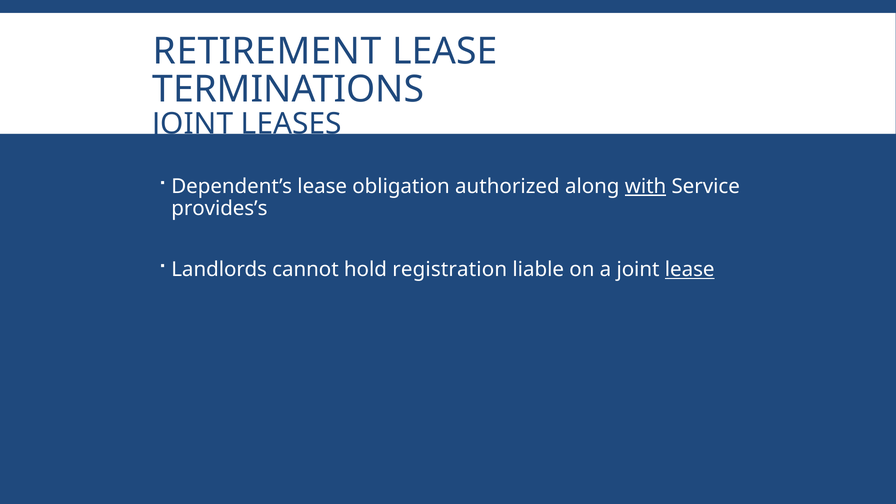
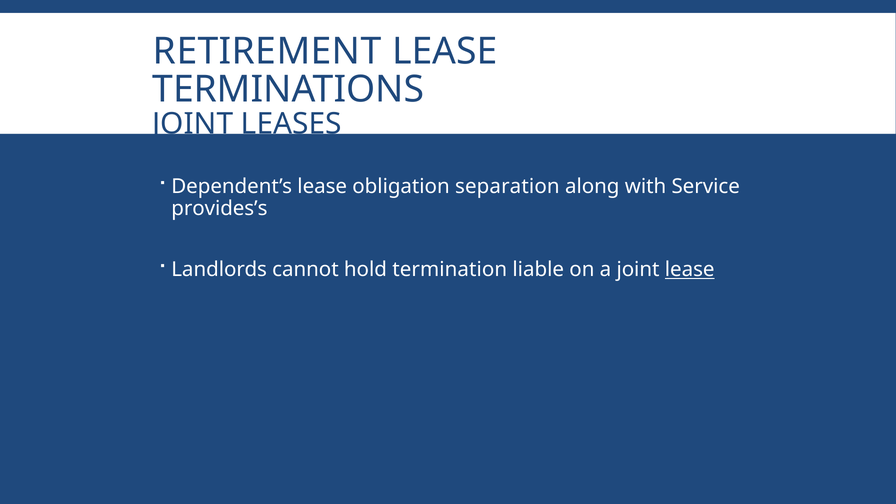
authorized: authorized -> separation
with underline: present -> none
registration: registration -> termination
